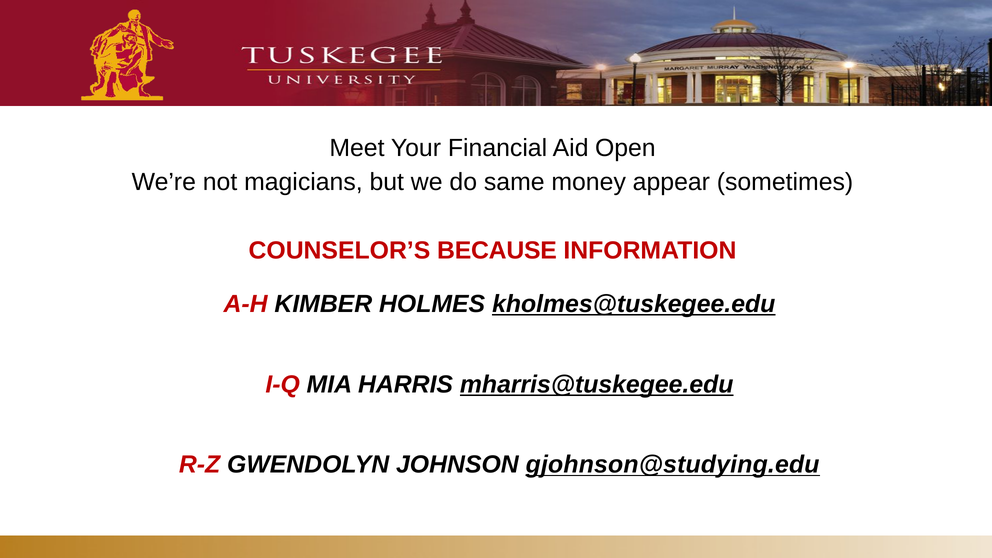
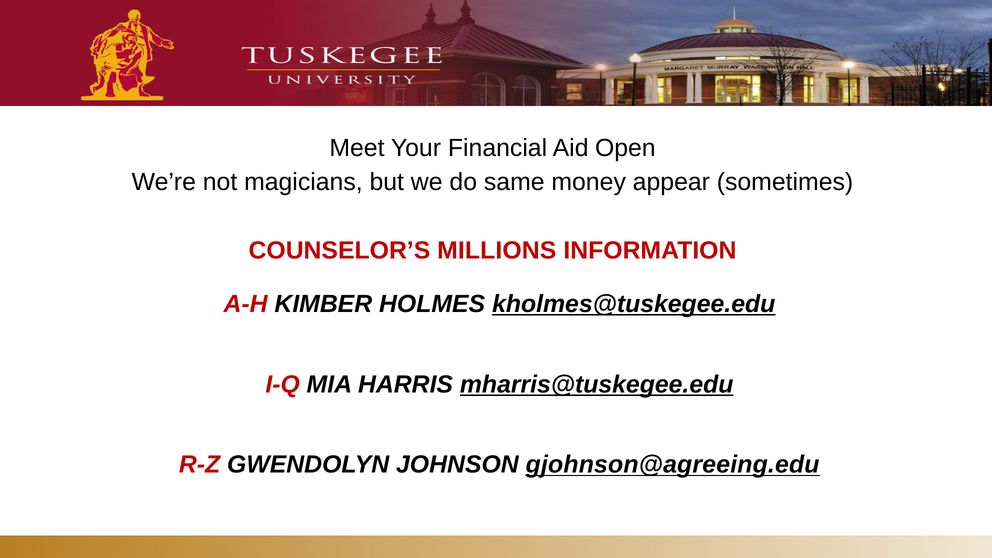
BECAUSE: BECAUSE -> MILLIONS
gjohnson@studying.edu: gjohnson@studying.edu -> gjohnson@agreeing.edu
